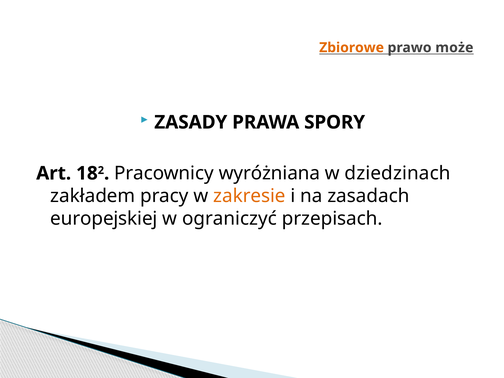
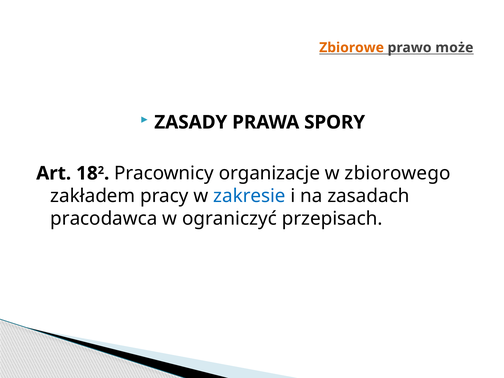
wyróżniana: wyróżniana -> organizacje
dziedzinach: dziedzinach -> zbiorowego
zakresie colour: orange -> blue
europejskiej: europejskiej -> pracodawca
